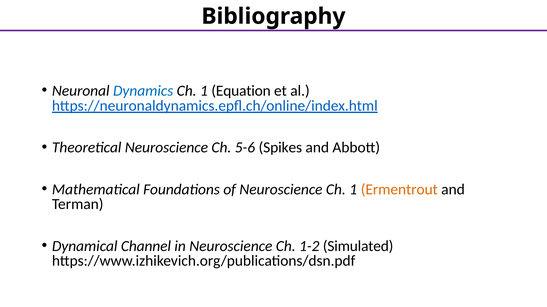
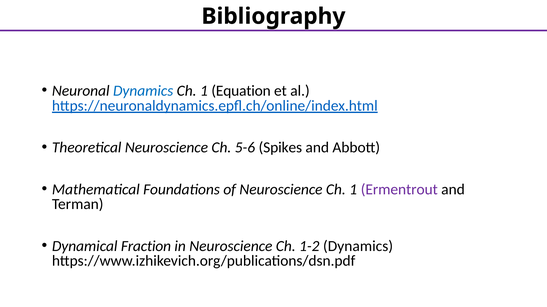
Ermentrout colour: orange -> purple
Channel: Channel -> Fraction
1-2 Simulated: Simulated -> Dynamics
